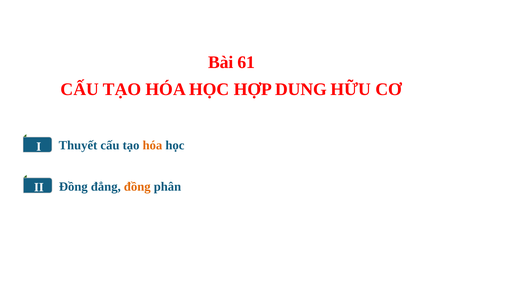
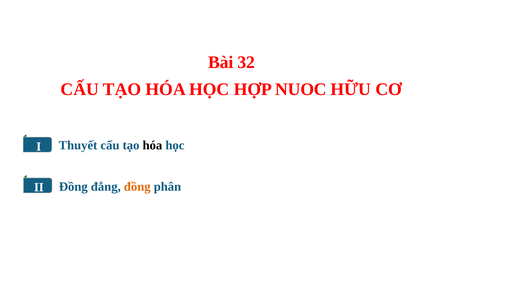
61: 61 -> 32
DUNG: DUNG -> NUOC
hóa at (152, 146) colour: orange -> black
